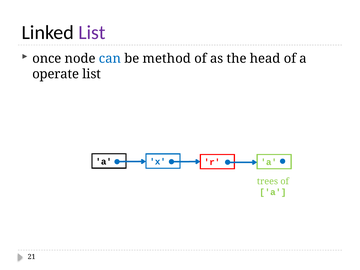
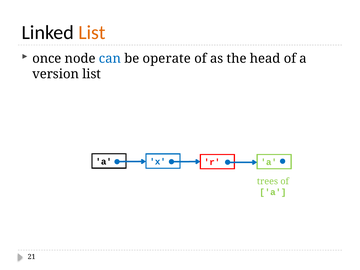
List at (92, 33) colour: purple -> orange
method: method -> operate
operate: operate -> version
